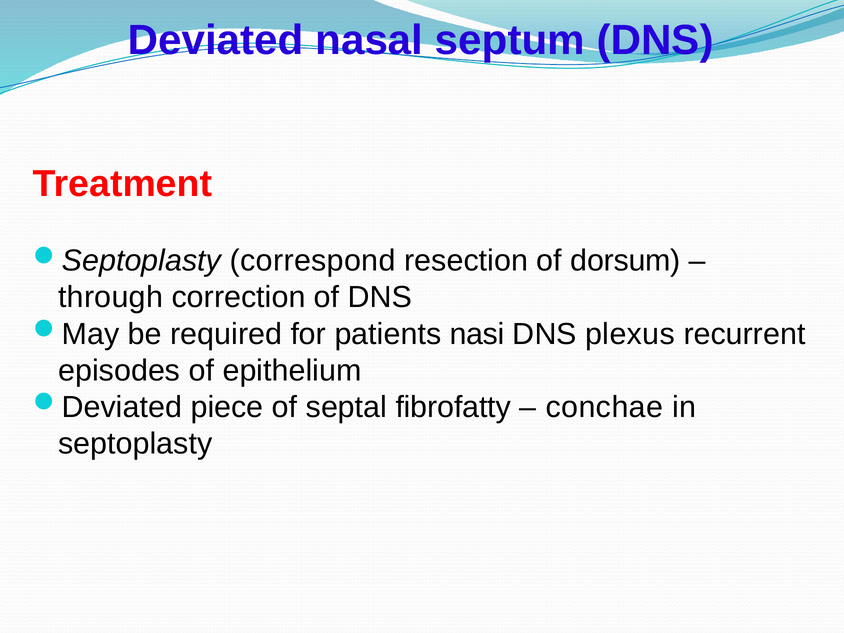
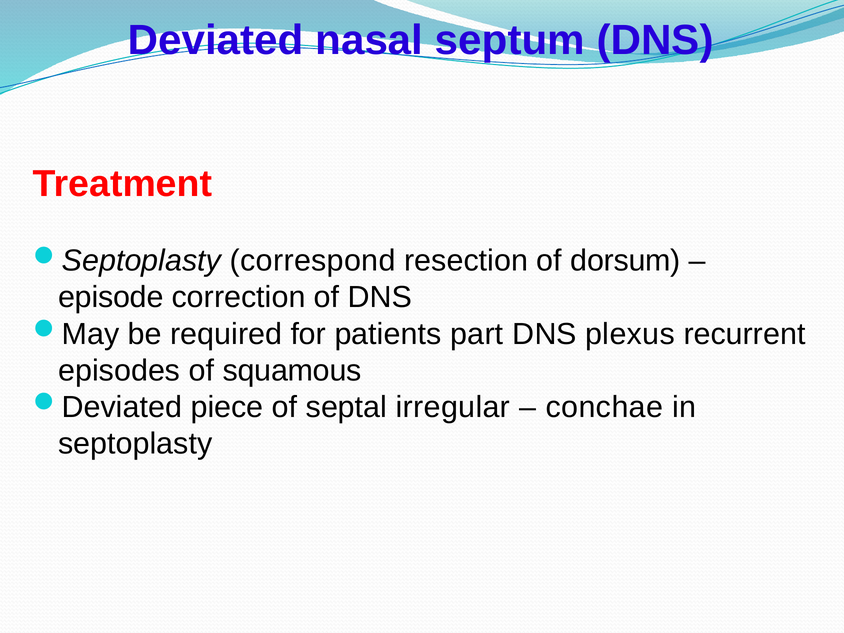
through: through -> episode
nasi: nasi -> part
epithelium: epithelium -> squamous
fibrofatty: fibrofatty -> irregular
